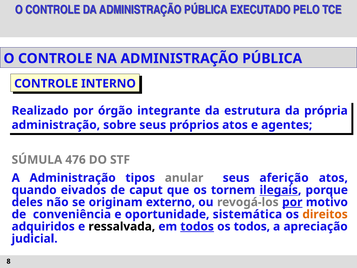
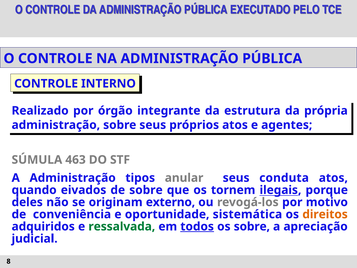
476: 476 -> 463
aferição: aferição -> conduta
de caput: caput -> sobre
por at (292, 202) underline: present -> none
ressalvada colour: black -> green
os todos: todos -> sobre
